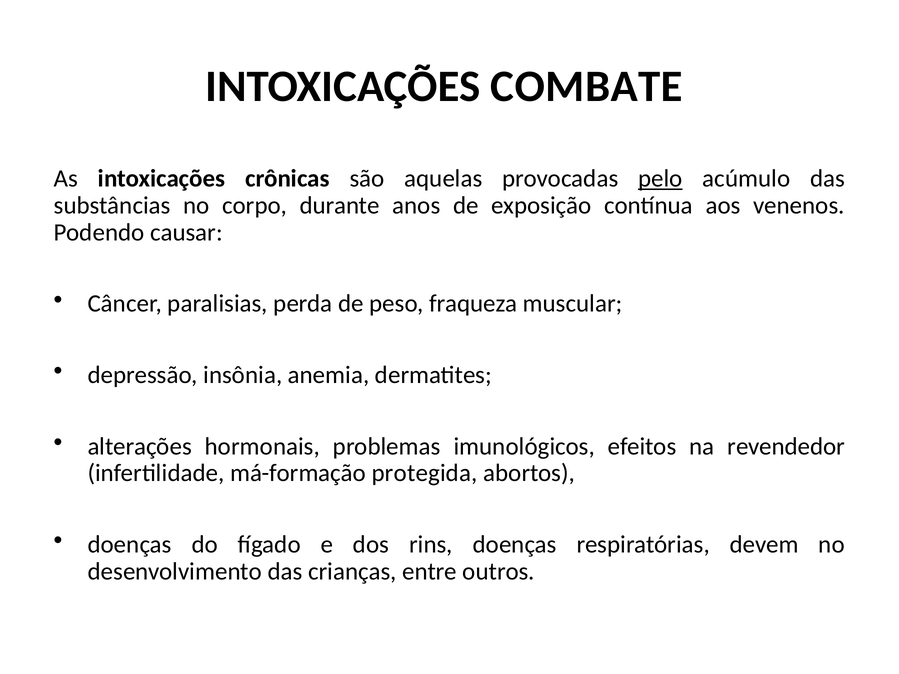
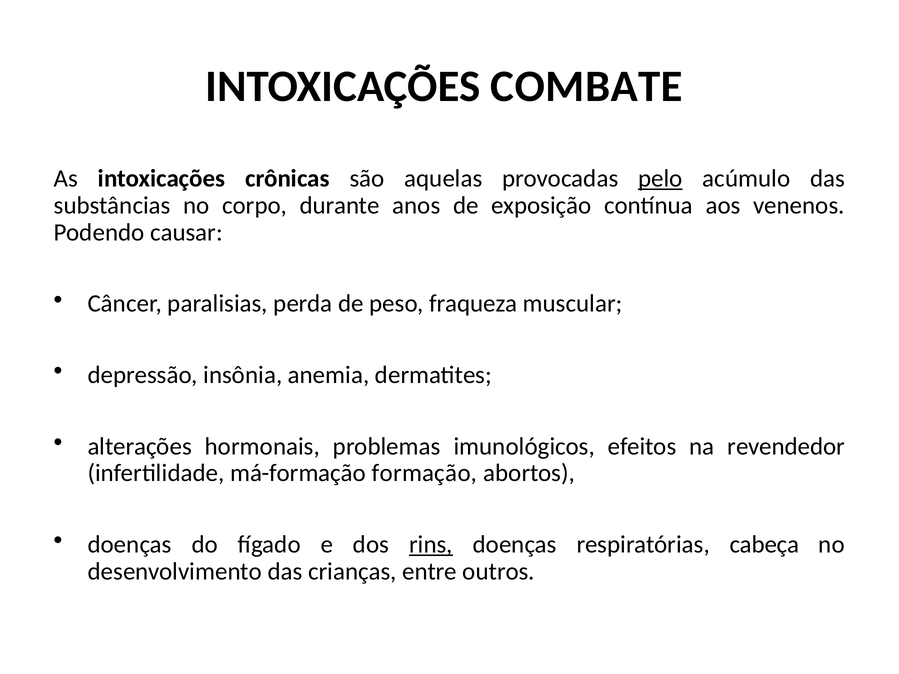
protegida: protegida -> formação
rins underline: none -> present
devem: devem -> cabeça
